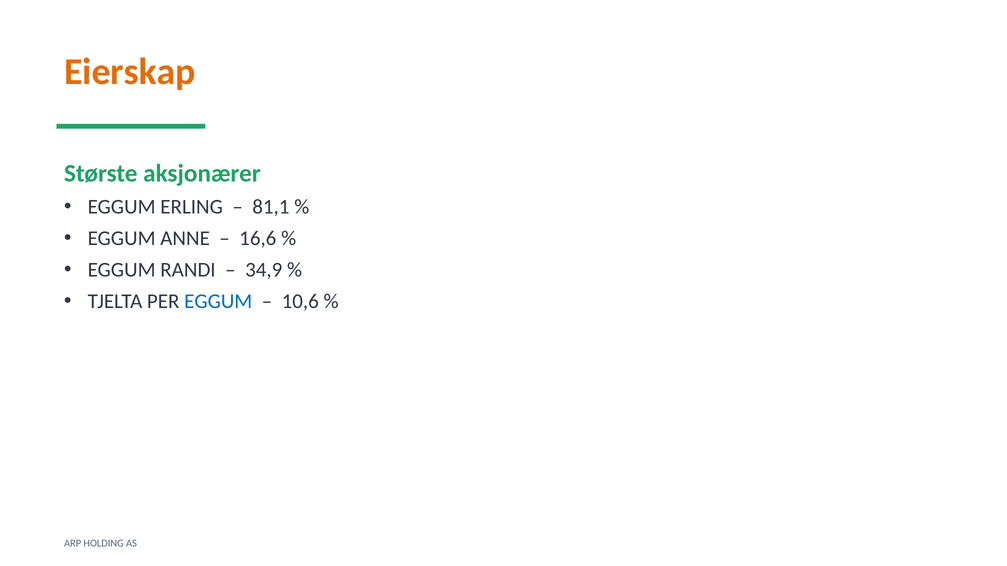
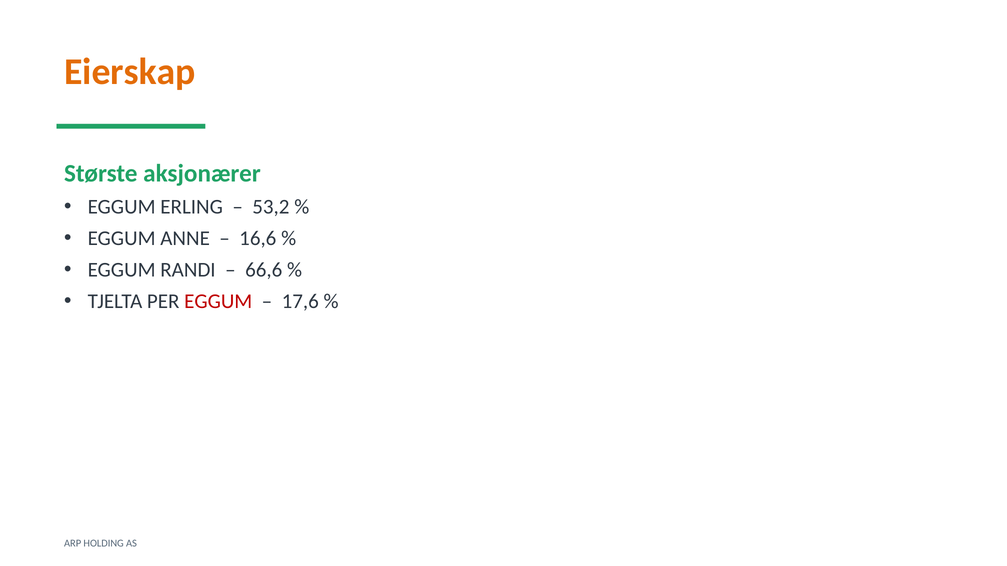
81,1: 81,1 -> 53,2
34,9: 34,9 -> 66,6
EGGUM at (218, 302) colour: blue -> red
10,6: 10,6 -> 17,6
